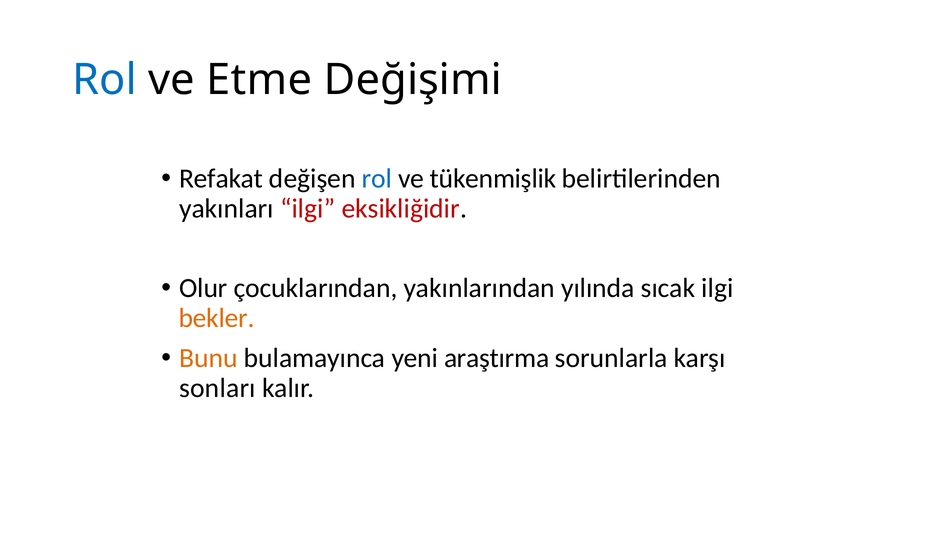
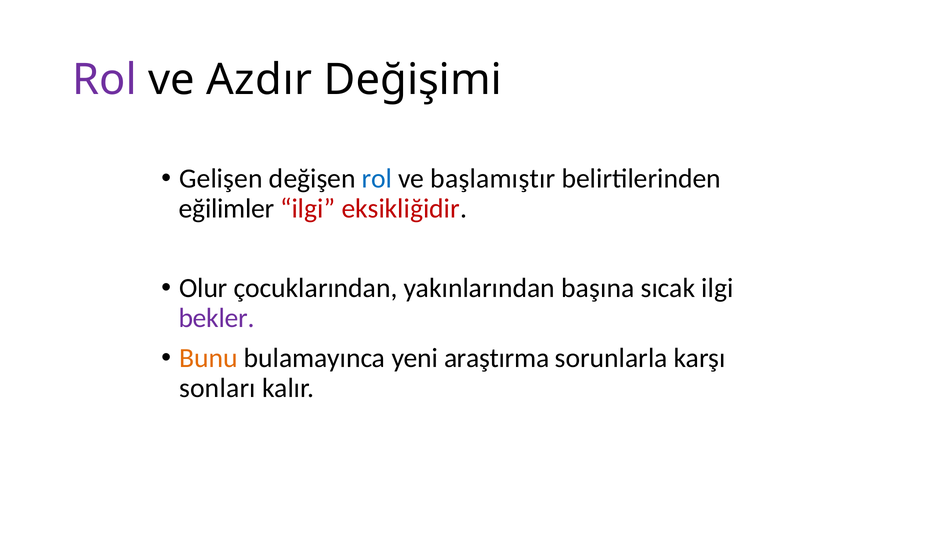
Rol at (105, 80) colour: blue -> purple
Etme: Etme -> Azdır
Refakat: Refakat -> Gelişen
tükenmişlik: tükenmişlik -> başlamıştır
yakınları: yakınları -> eğilimler
yılında: yılında -> başına
bekler colour: orange -> purple
